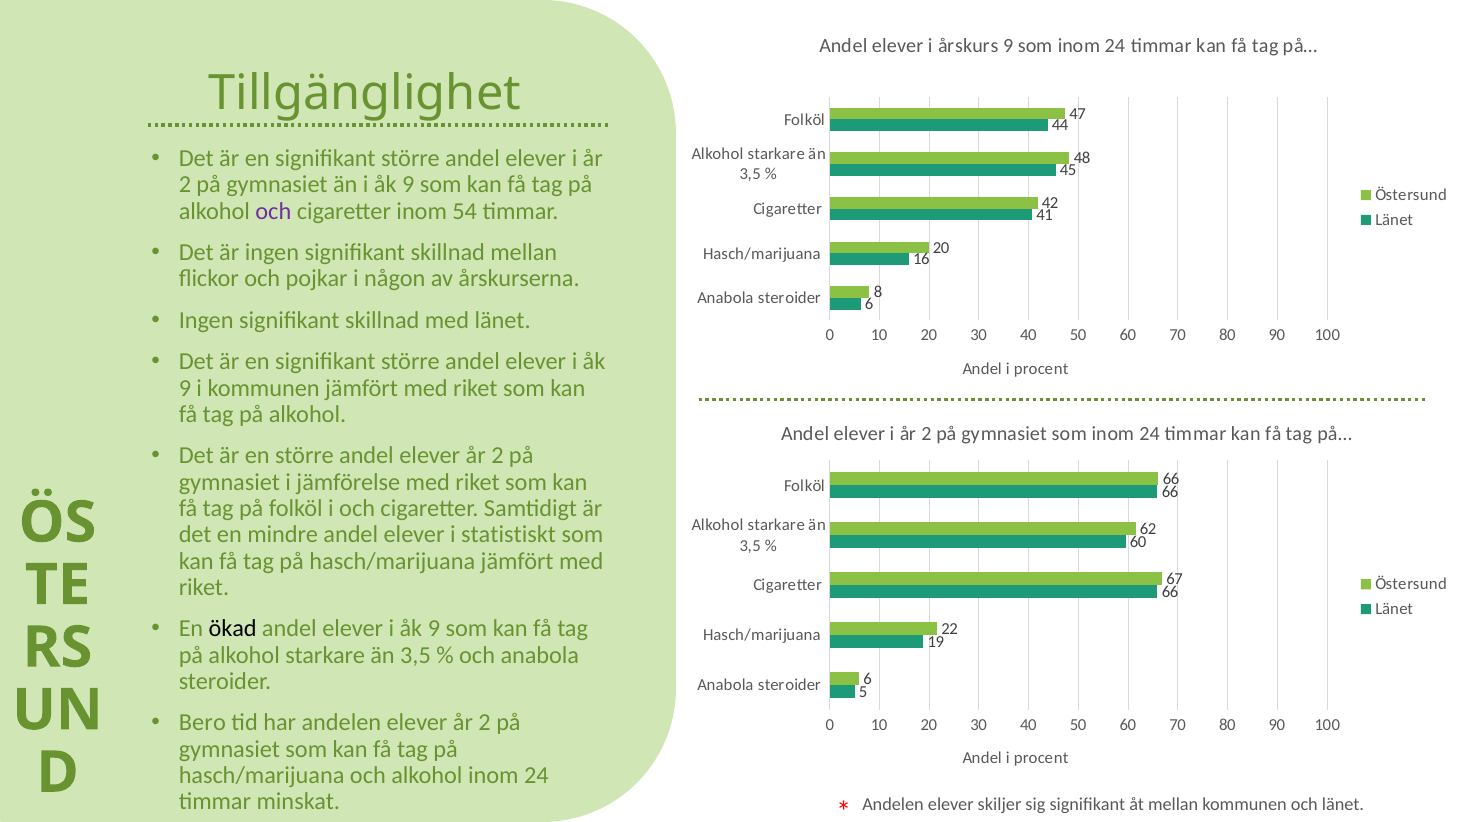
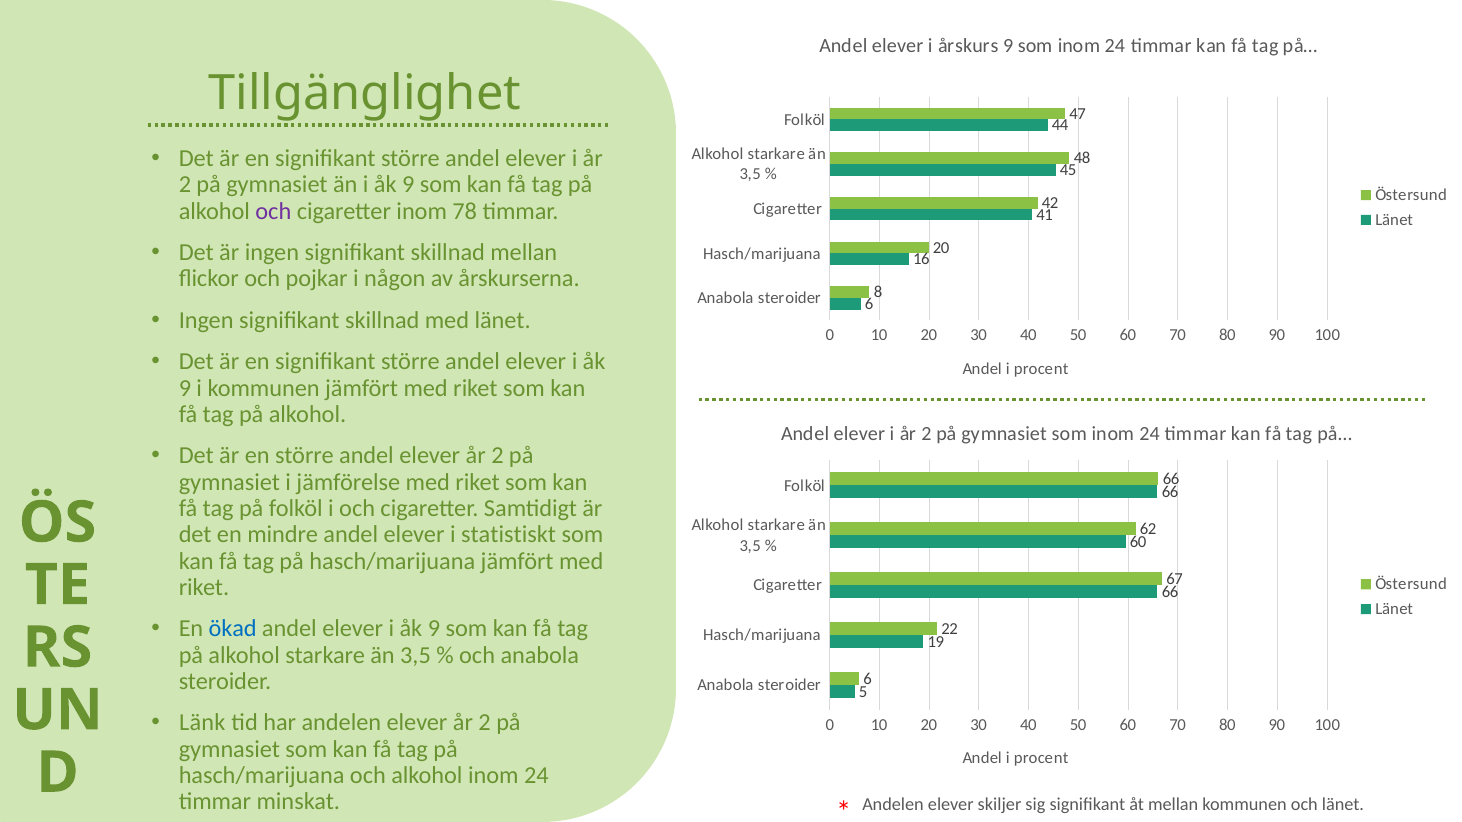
54: 54 -> 78
ökad colour: black -> blue
Bero: Bero -> Länk
